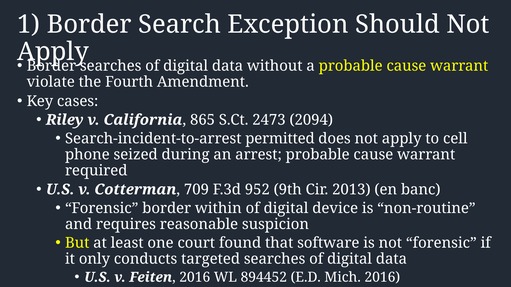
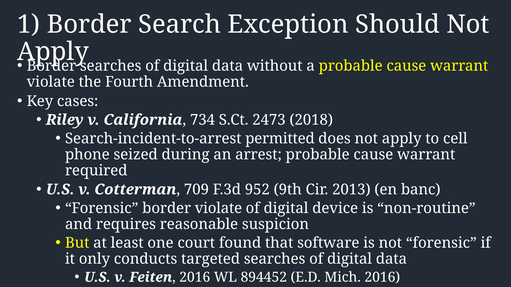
865: 865 -> 734
2094: 2094 -> 2018
border within: within -> violate
